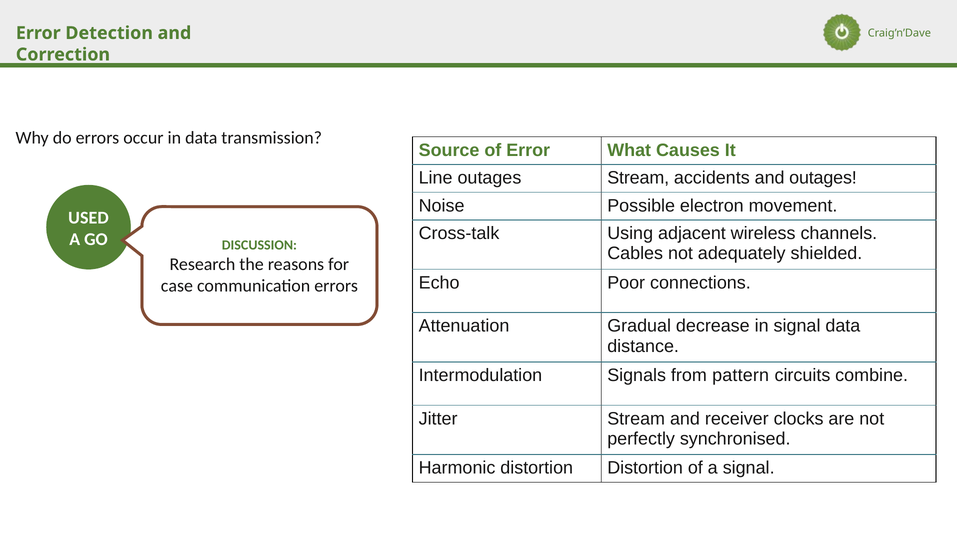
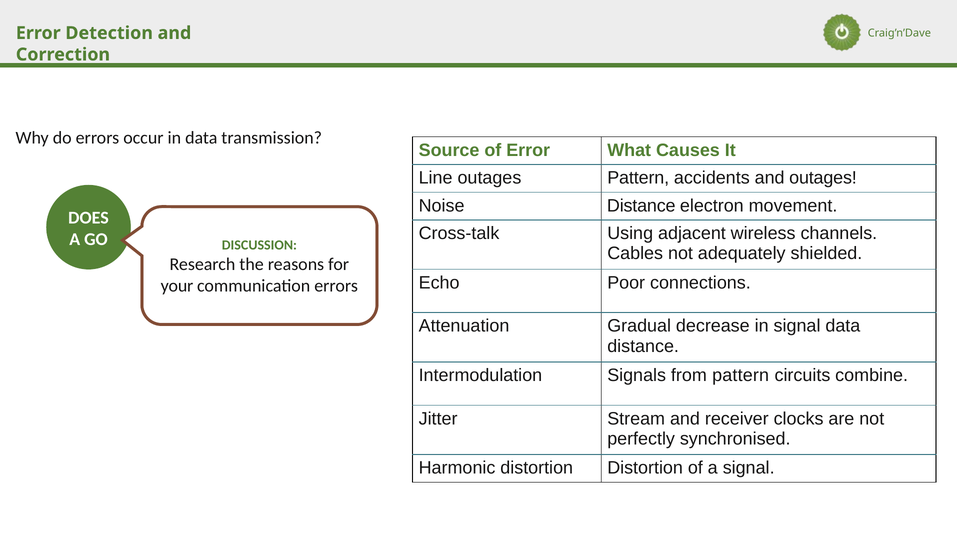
outages Stream: Stream -> Pattern
Noise Possible: Possible -> Distance
USED: USED -> DOES
case: case -> your
